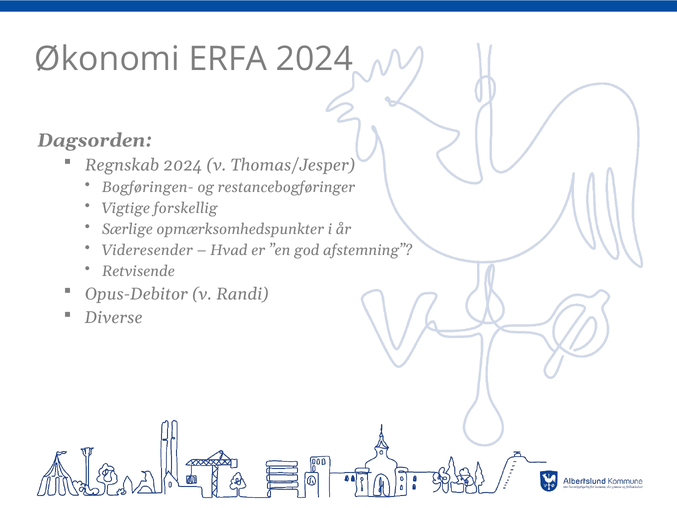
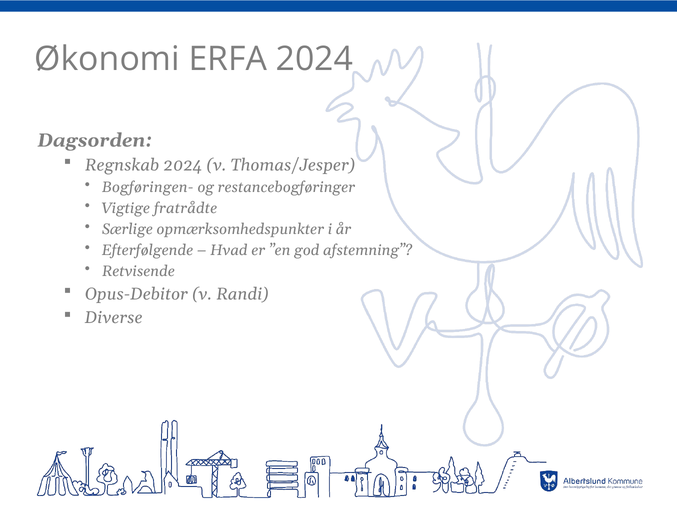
forskellig: forskellig -> fratrådte
Videresender: Videresender -> Efterfølgende
